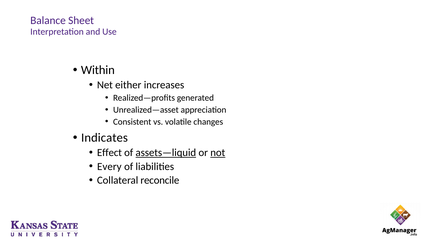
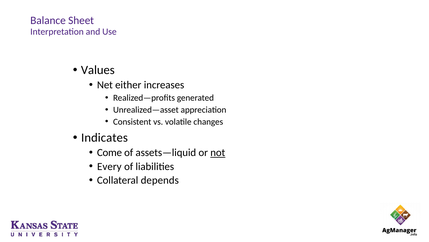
Within: Within -> Values
Effect: Effect -> Come
assets—liquid underline: present -> none
reconcile: reconcile -> depends
